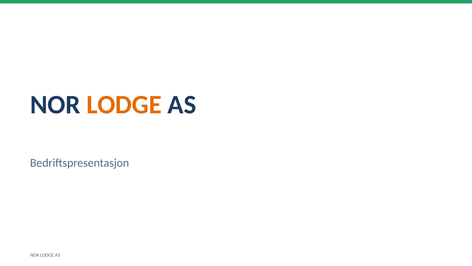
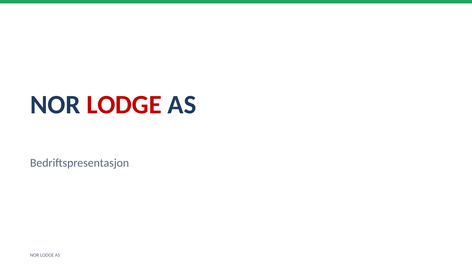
LODGE at (124, 105) colour: orange -> red
